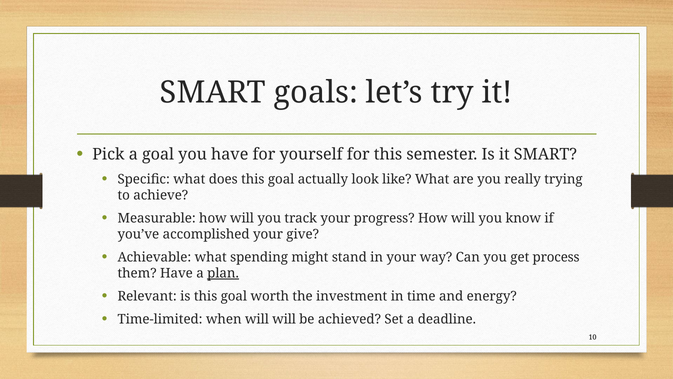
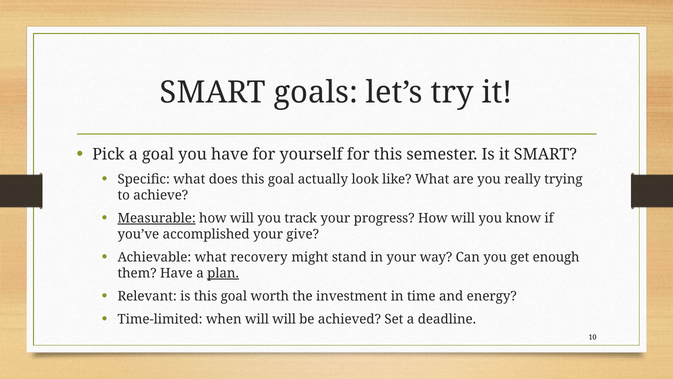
Measurable underline: none -> present
spending: spending -> recovery
process: process -> enough
